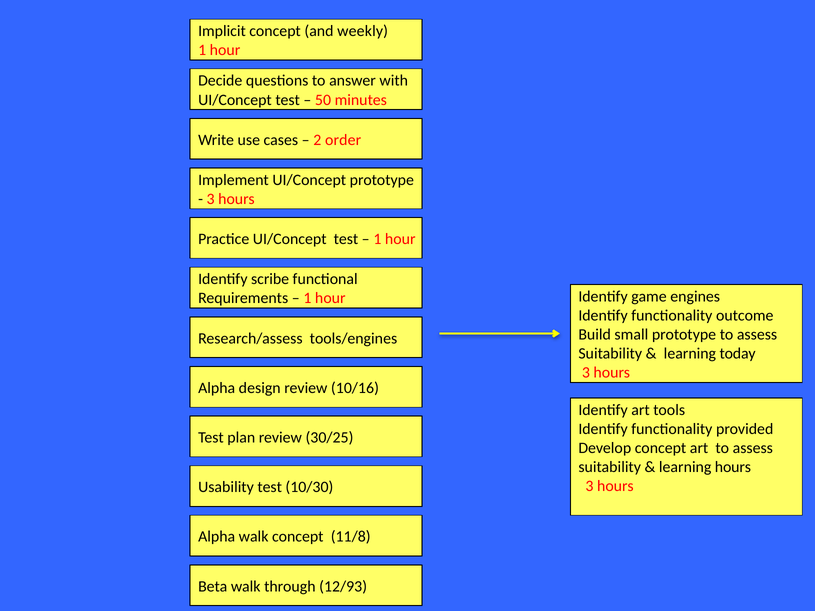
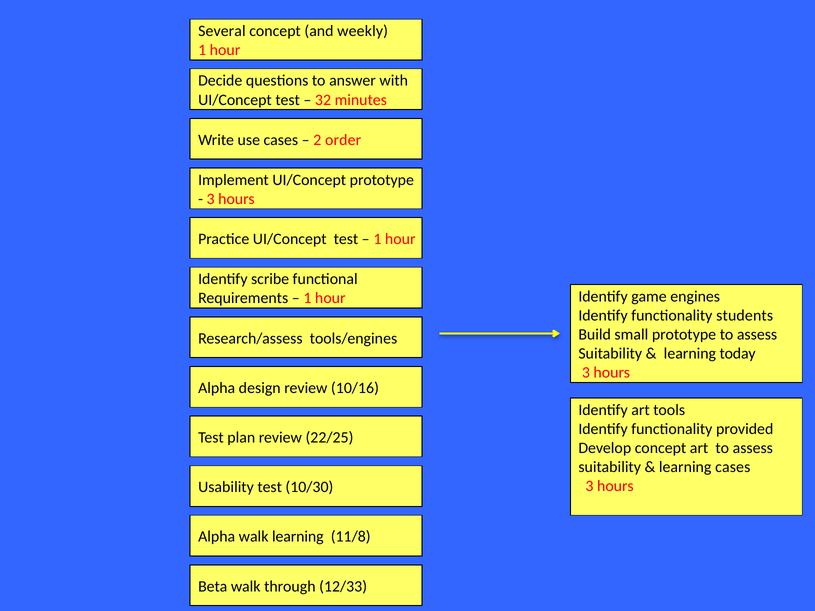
Implicit: Implicit -> Several
50: 50 -> 32
outcome: outcome -> students
30/25: 30/25 -> 22/25
learning hours: hours -> cases
walk concept: concept -> learning
12/93: 12/93 -> 12/33
